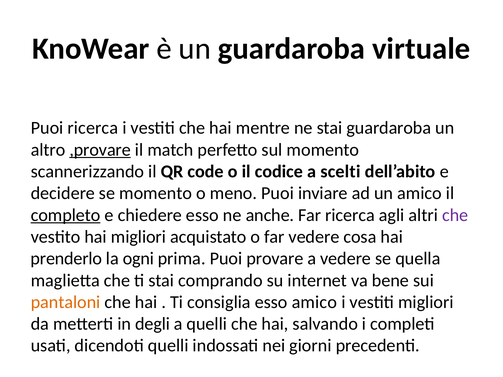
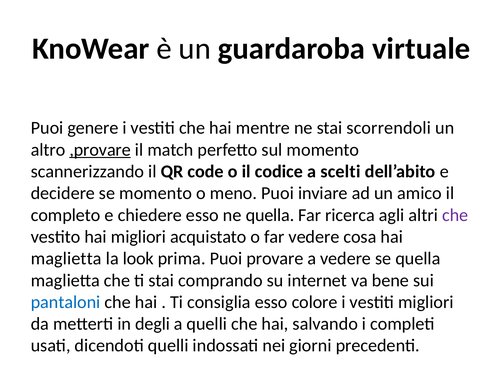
Puoi ricerca: ricerca -> genere
stai guardaroba: guardaroba -> scorrendoli
completo underline: present -> none
ne anche: anche -> quella
prenderlo at (66, 259): prenderlo -> maglietta
ogni: ogni -> look
pantaloni colour: orange -> blue
esso amico: amico -> colore
